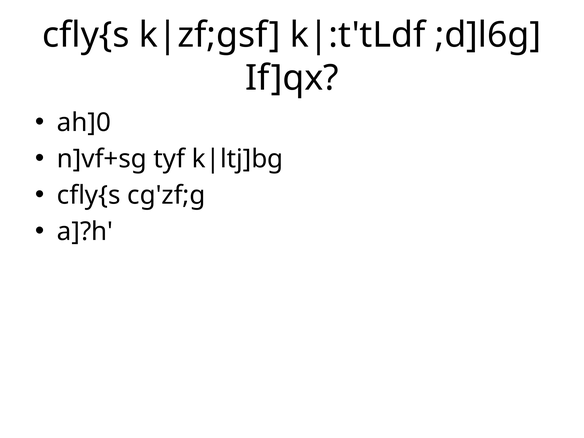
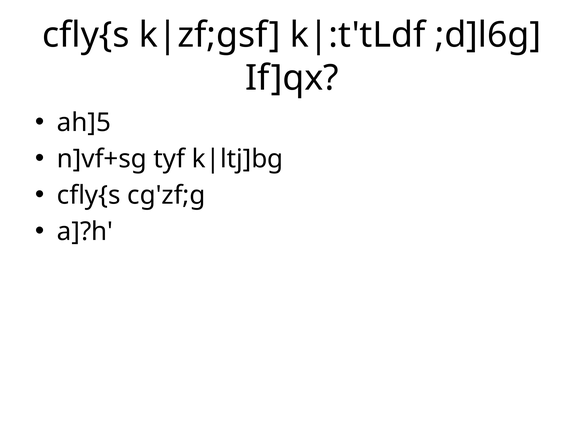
ah]0: ah]0 -> ah]5
